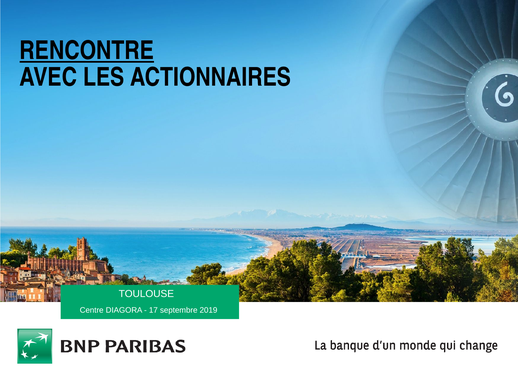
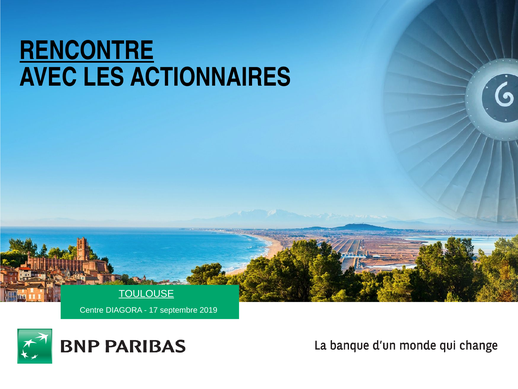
TOULOUSE underline: none -> present
